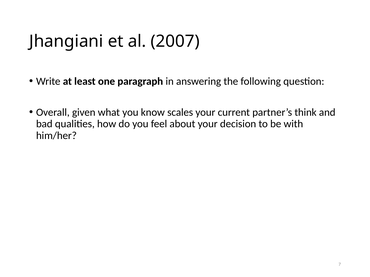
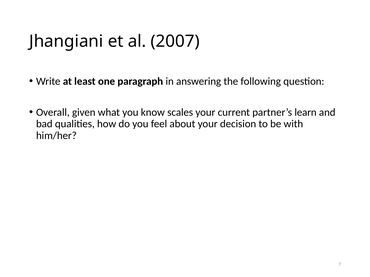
think: think -> learn
